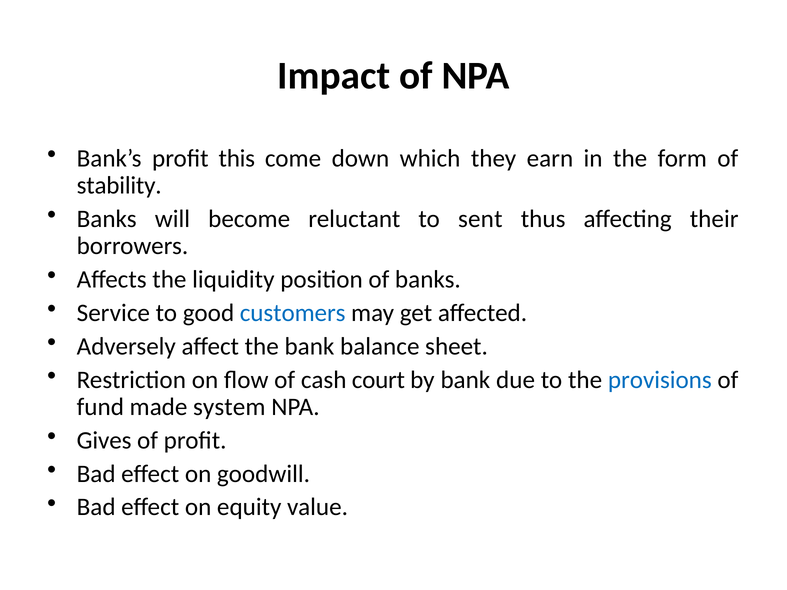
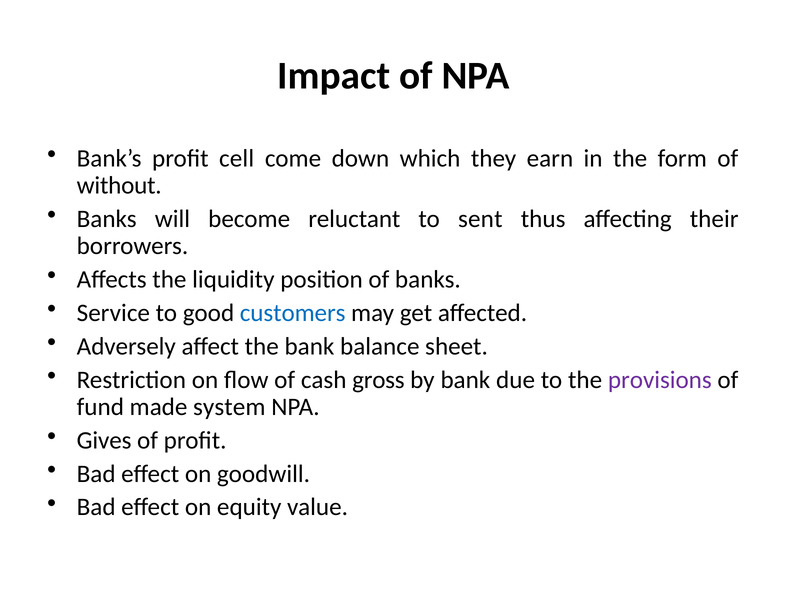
this: this -> cell
stability: stability -> without
court: court -> gross
provisions colour: blue -> purple
